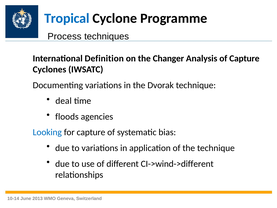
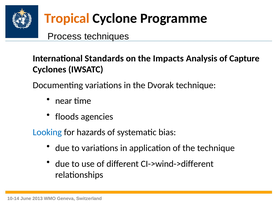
Tropical colour: blue -> orange
Definition: Definition -> Standards
Changer: Changer -> Impacts
deal: deal -> near
for capture: capture -> hazards
